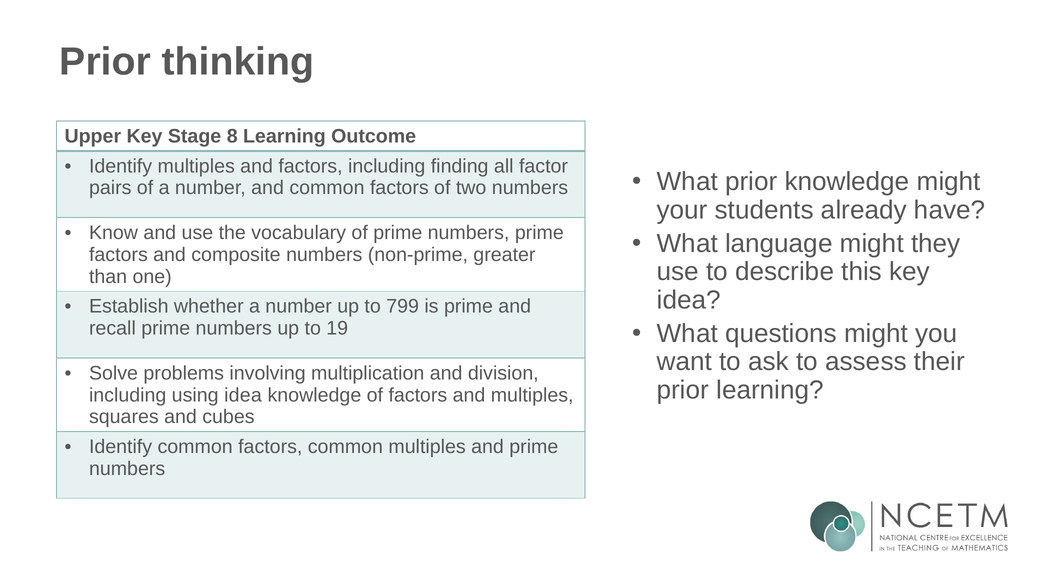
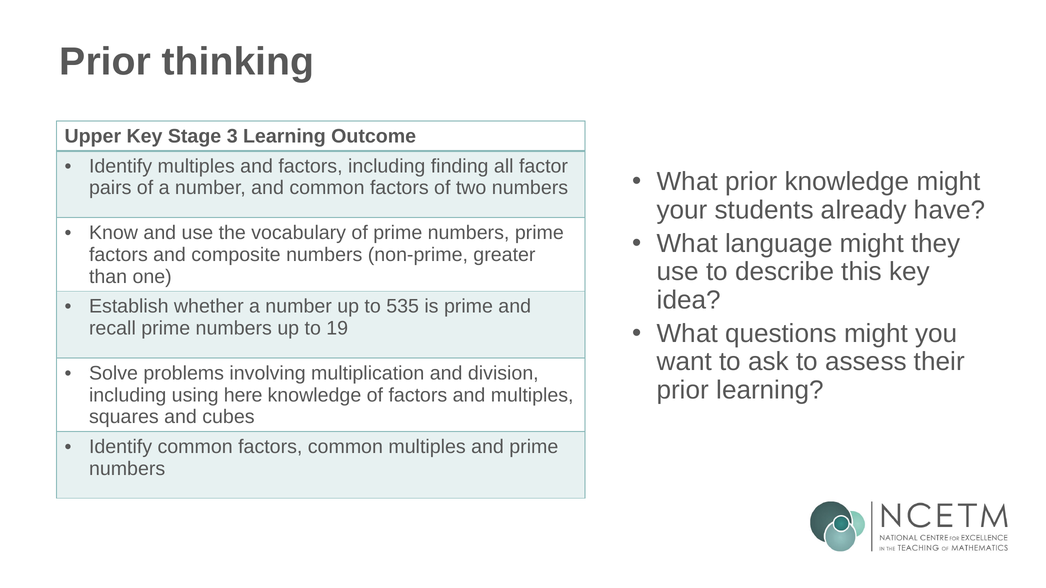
8: 8 -> 3
799: 799 -> 535
using idea: idea -> here
